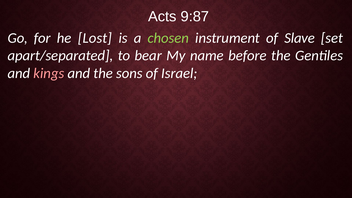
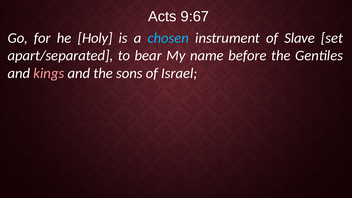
9:87: 9:87 -> 9:67
Lost: Lost -> Holy
chosen colour: light green -> light blue
